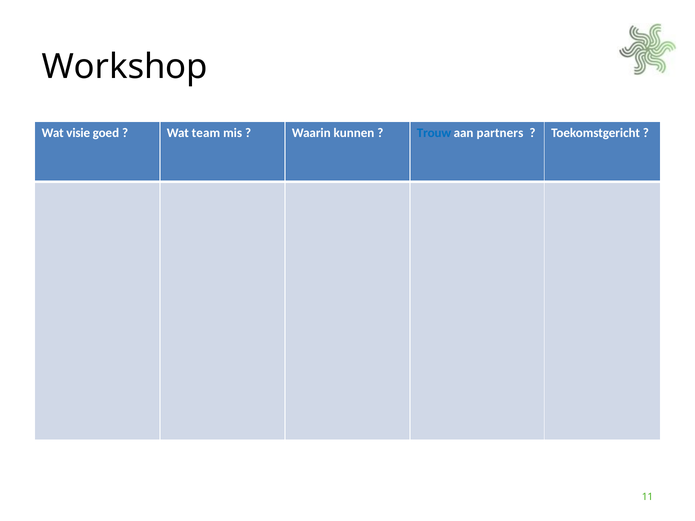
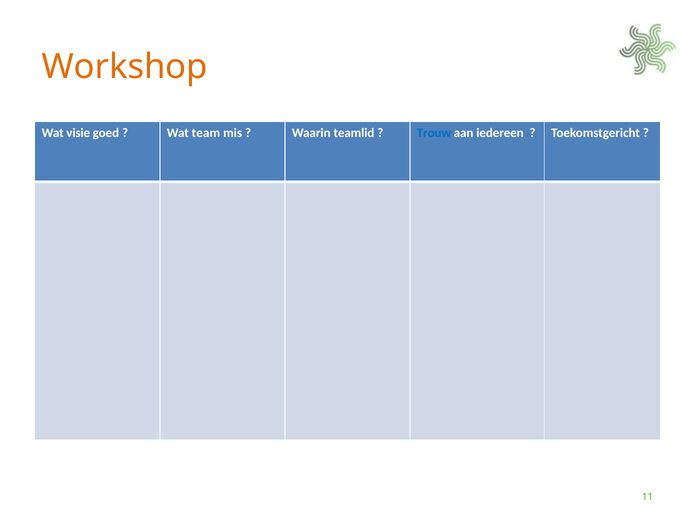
Workshop colour: black -> orange
kunnen: kunnen -> teamlid
partners: partners -> iedereen
